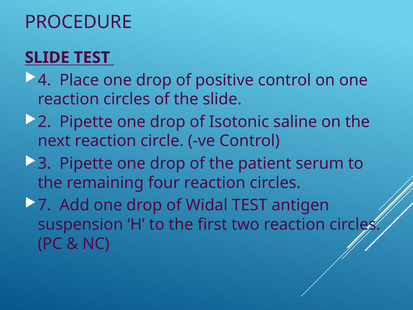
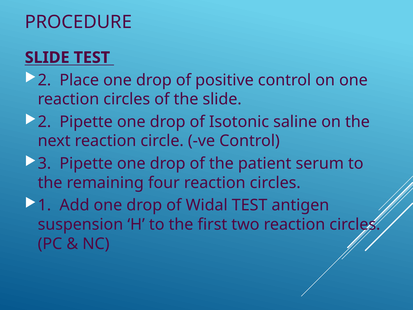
4 at (44, 80): 4 -> 2
7: 7 -> 1
